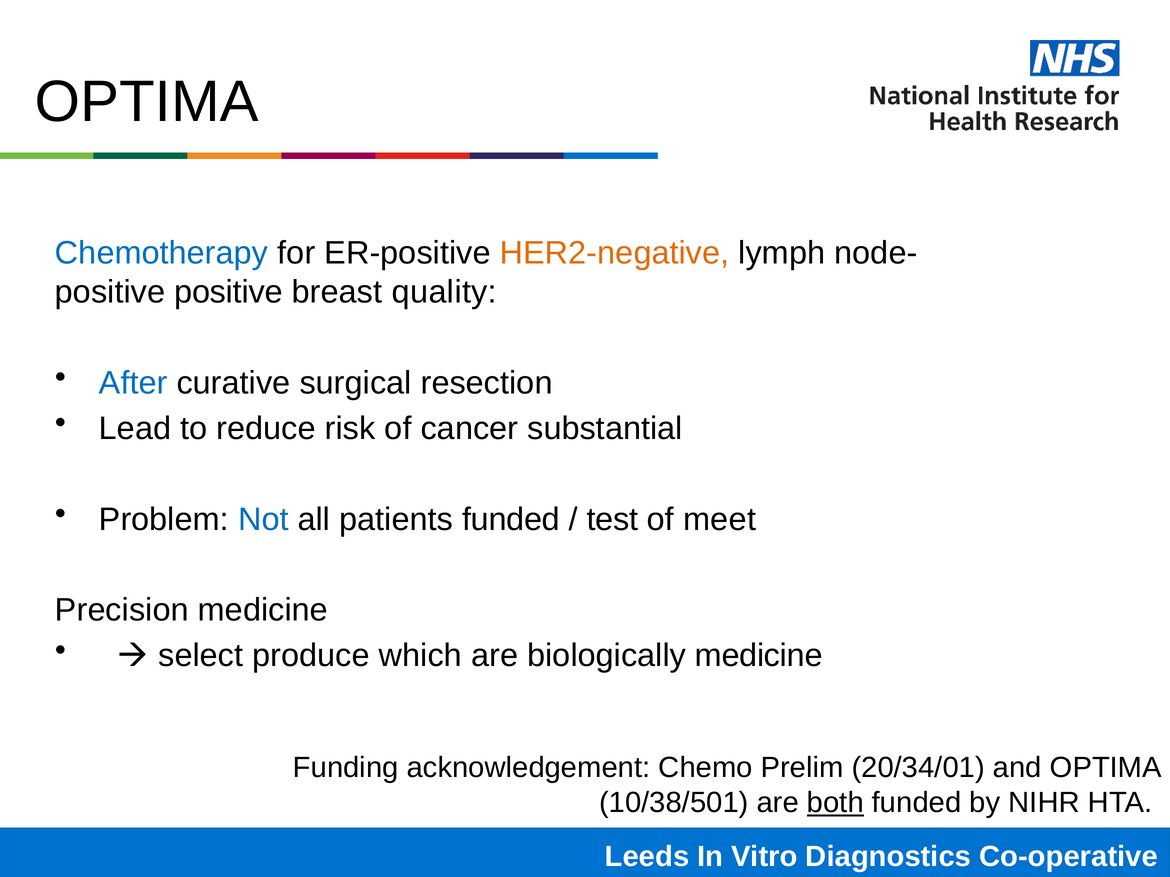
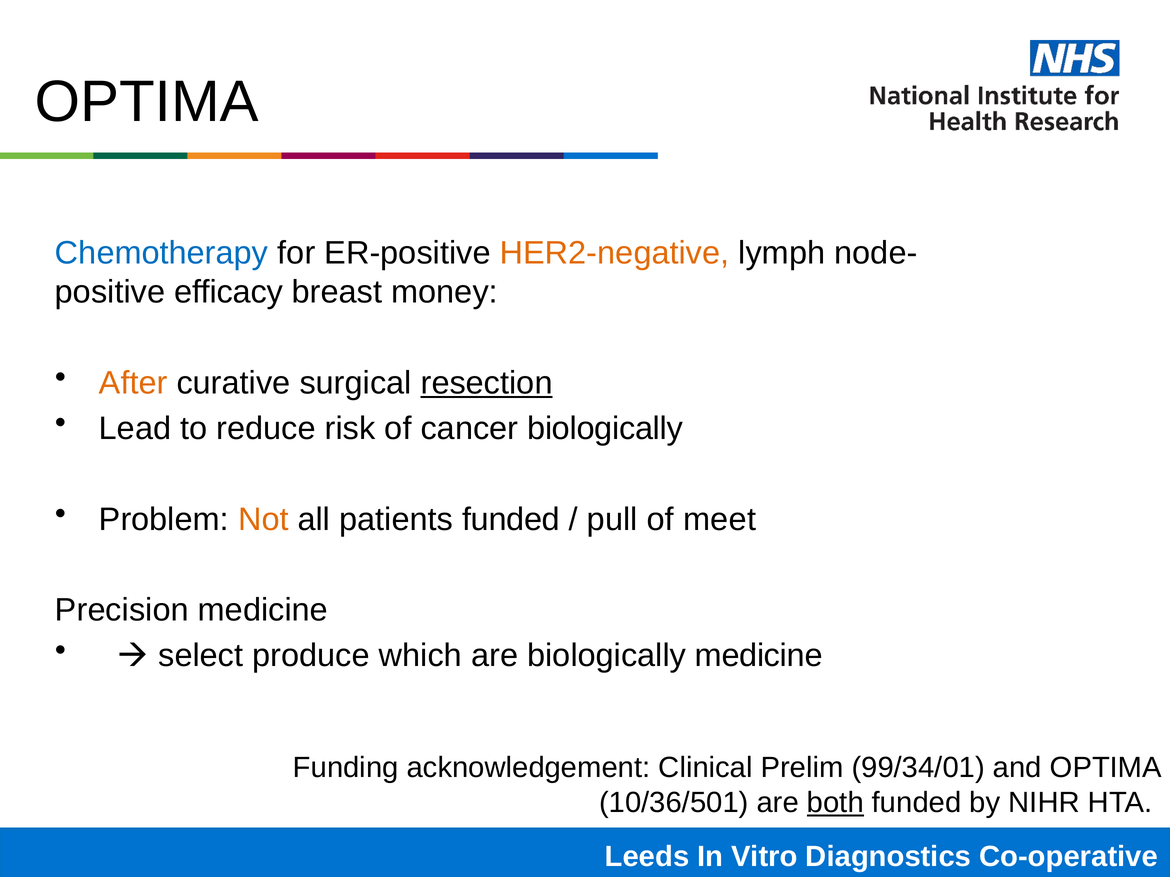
positive at (229, 292): positive -> efficacy
quality: quality -> money
After colour: blue -> orange
resection underline: none -> present
cancer substantial: substantial -> biologically
Not colour: blue -> orange
test: test -> pull
Chemo: Chemo -> Clinical
20/34/01: 20/34/01 -> 99/34/01
10/38/501: 10/38/501 -> 10/36/501
